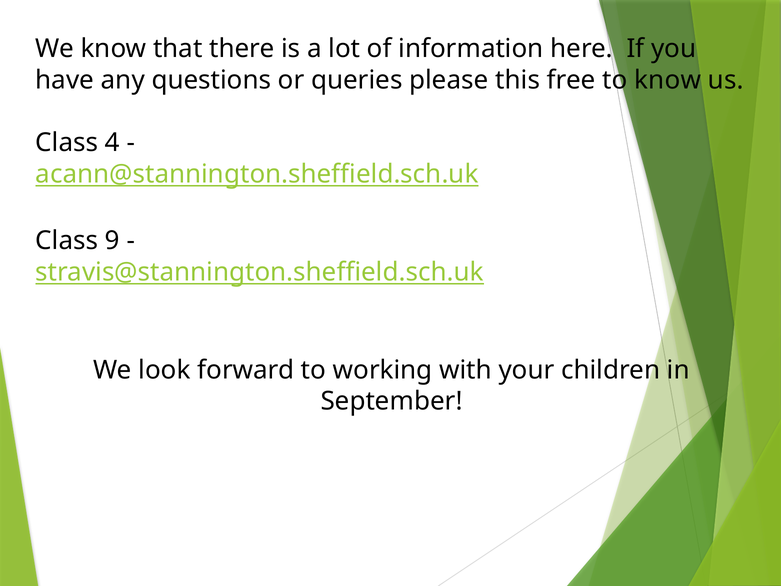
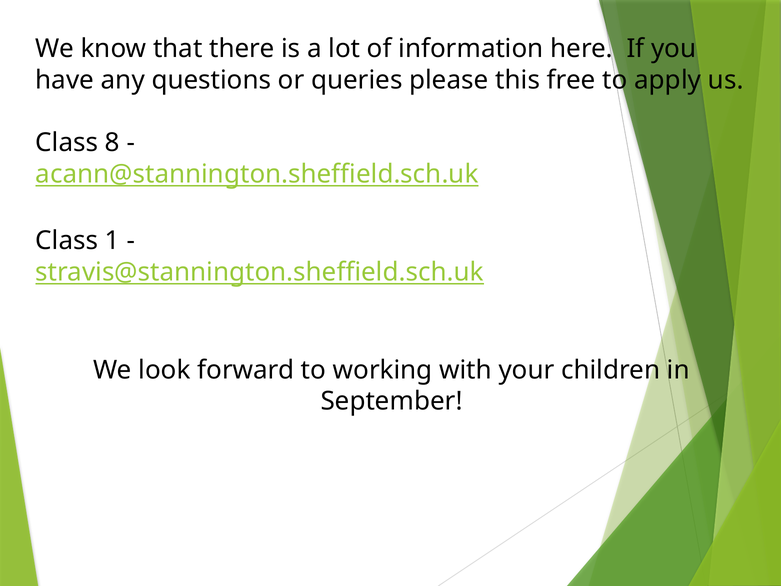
to know: know -> apply
4: 4 -> 8
9: 9 -> 1
